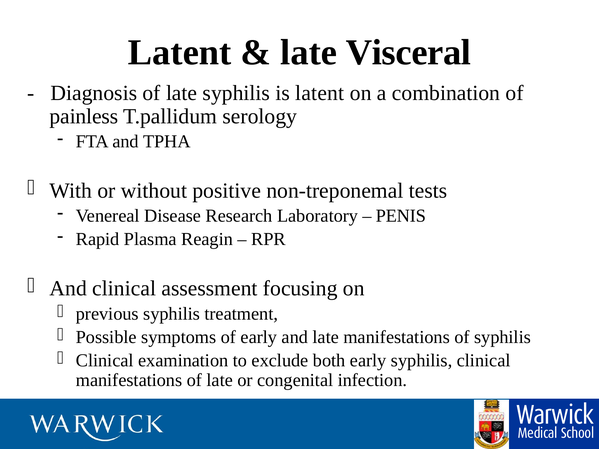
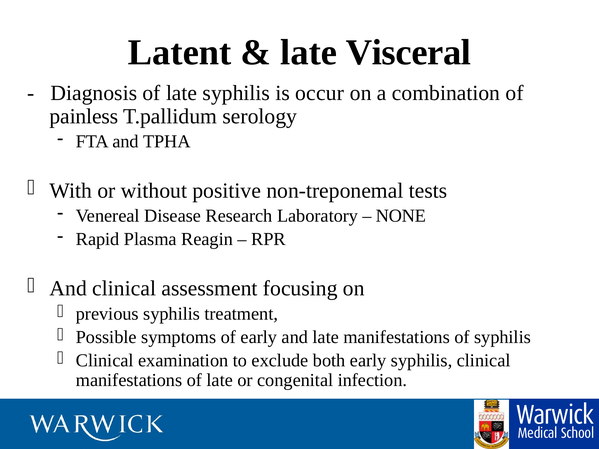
is latent: latent -> occur
PENIS: PENIS -> NONE
